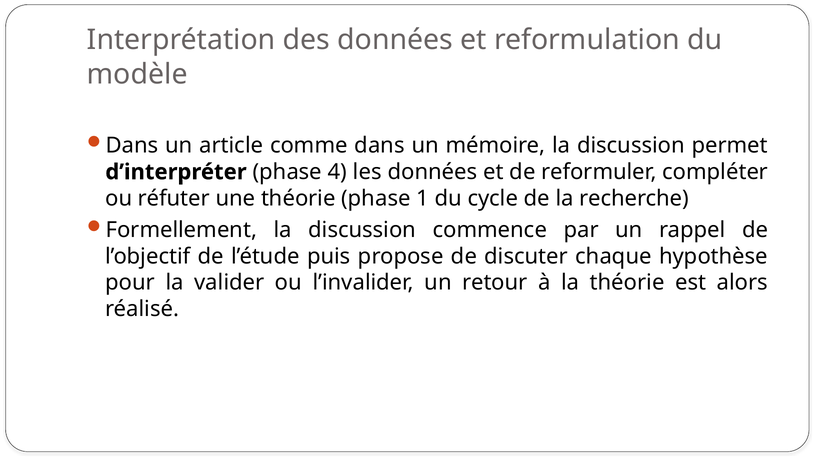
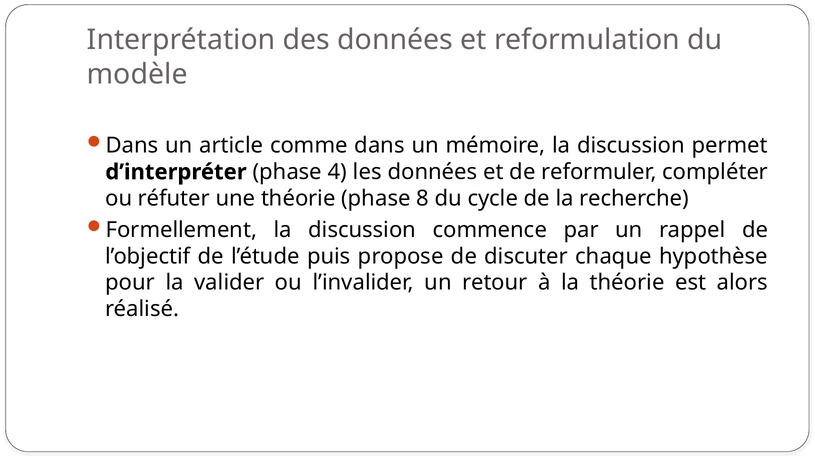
1: 1 -> 8
